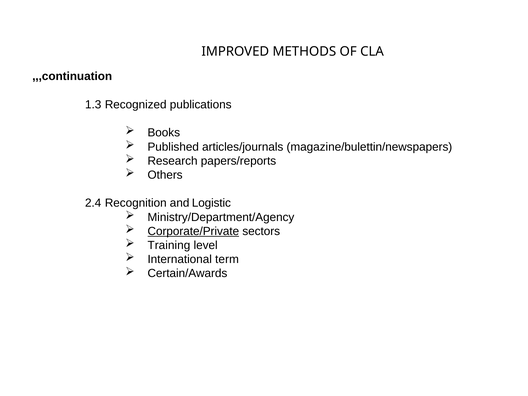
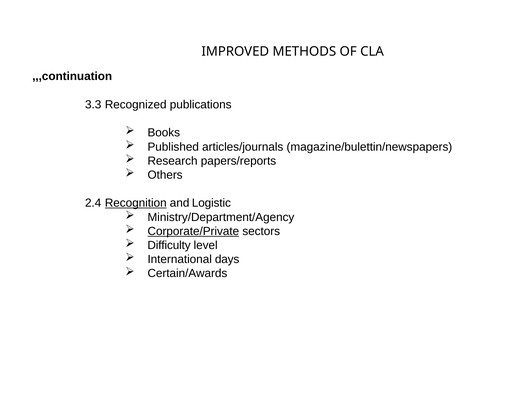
1.3: 1.3 -> 3.3
Recognition underline: none -> present
Training: Training -> Difficulty
term: term -> days
